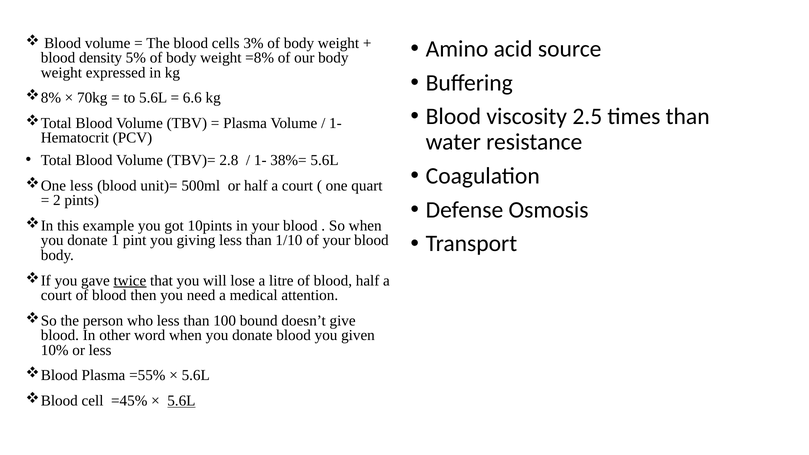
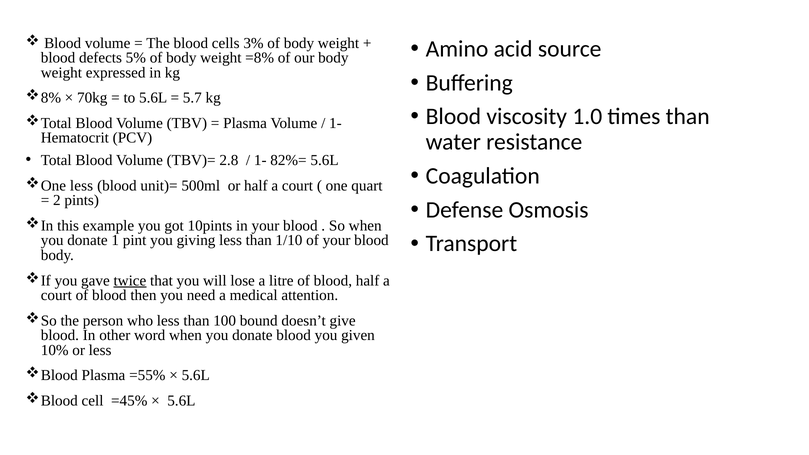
density: density -> defects
6.6: 6.6 -> 5.7
2.5: 2.5 -> 1.0
38%=: 38%= -> 82%=
5.6L at (181, 401) underline: present -> none
